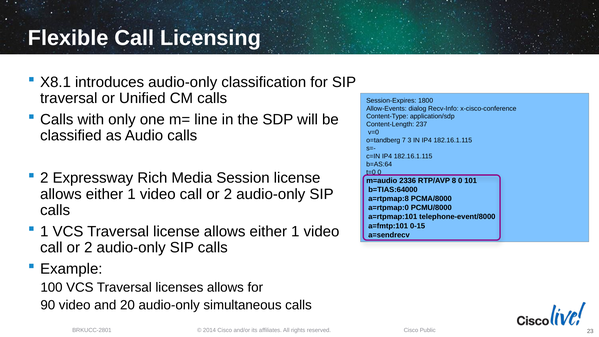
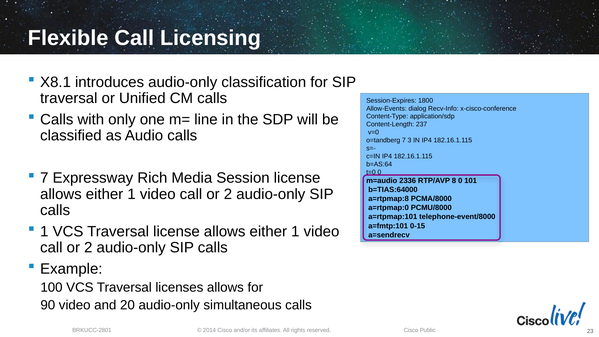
2 at (44, 178): 2 -> 7
